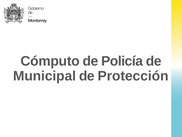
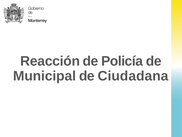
Cómputo: Cómputo -> Reacción
Protección: Protección -> Ciudadana
